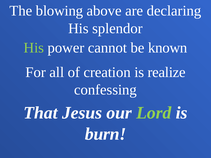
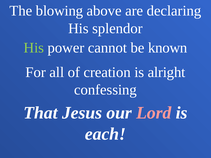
realize: realize -> alright
Lord colour: light green -> pink
burn: burn -> each
